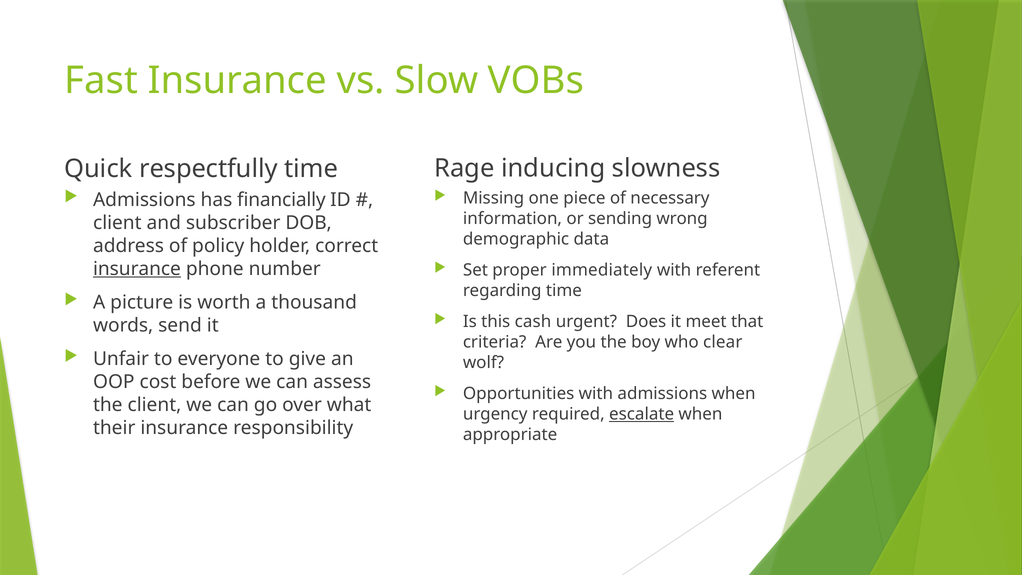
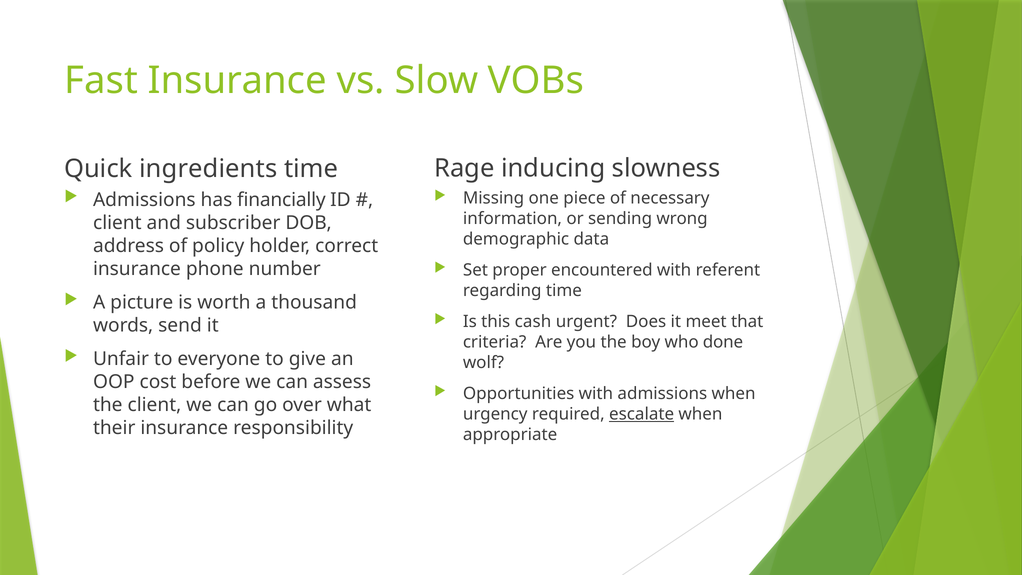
respectfully: respectfully -> ingredients
immediately: immediately -> encountered
insurance at (137, 269) underline: present -> none
clear: clear -> done
